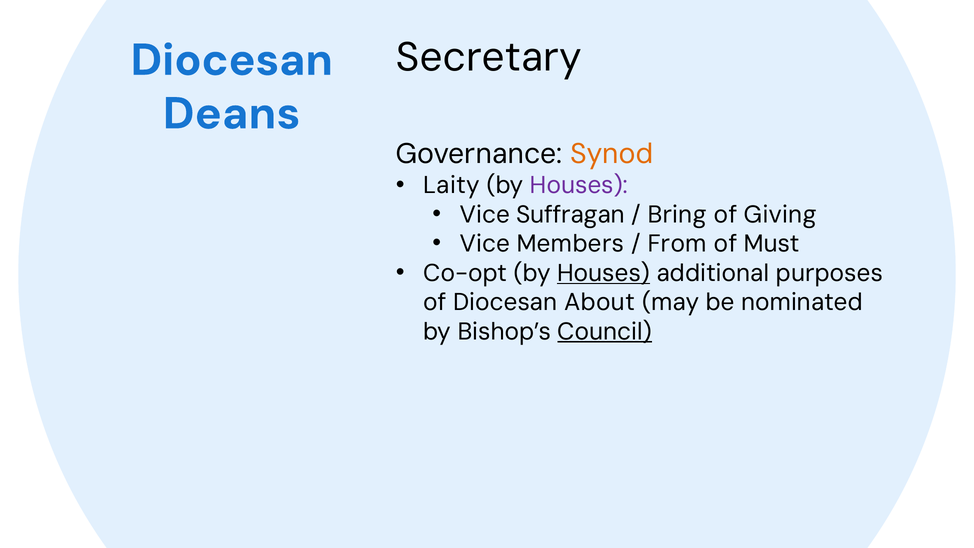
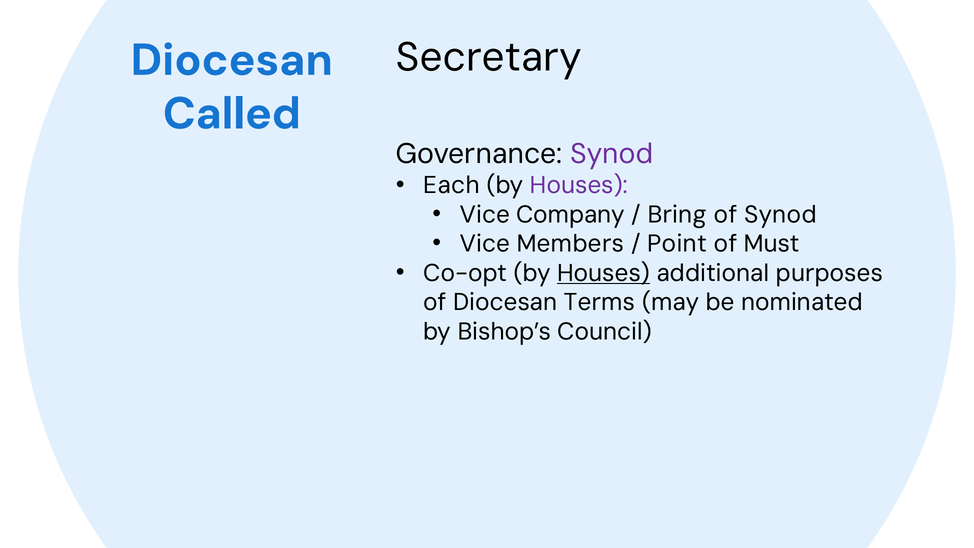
Deans: Deans -> Called
Synod at (612, 154) colour: orange -> purple
Laity: Laity -> Each
Suffragan: Suffragan -> Company
of Giving: Giving -> Synod
From: From -> Point
About: About -> Terms
Council underline: present -> none
